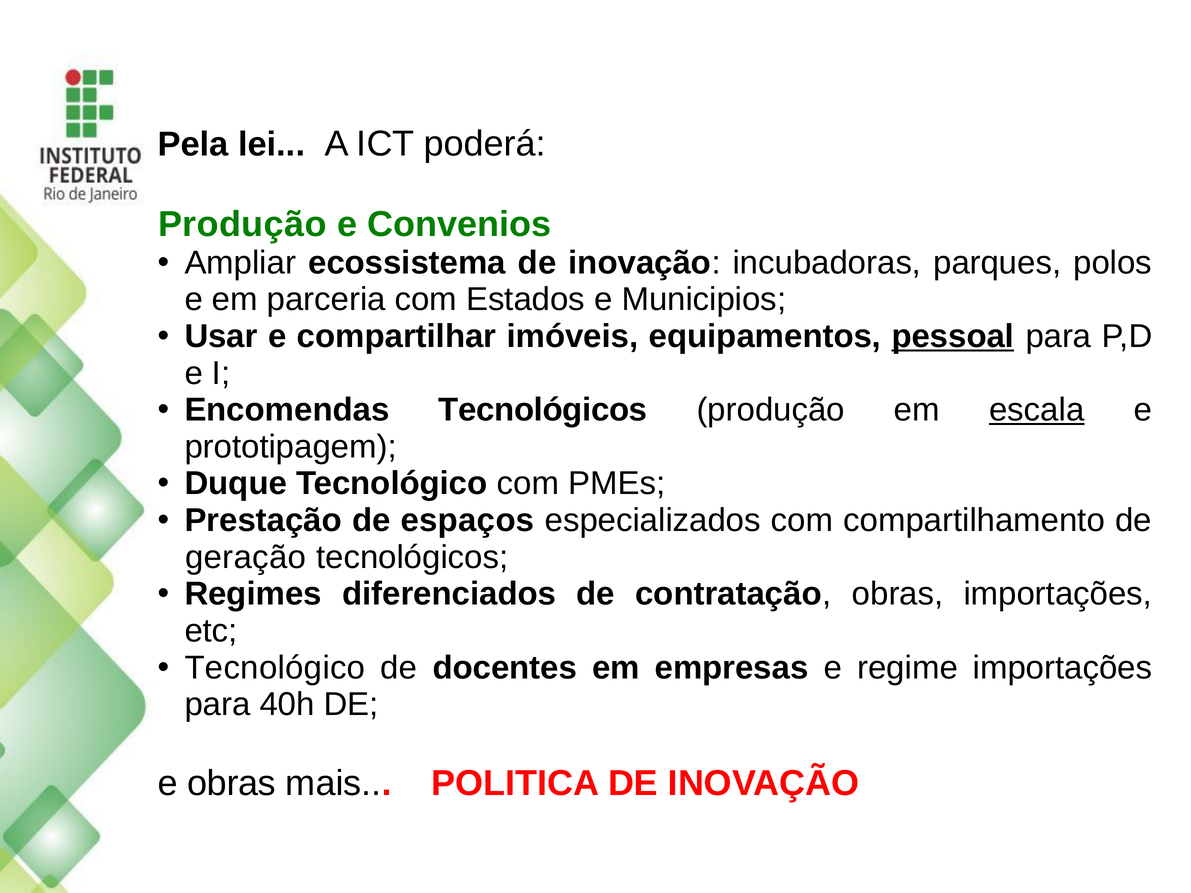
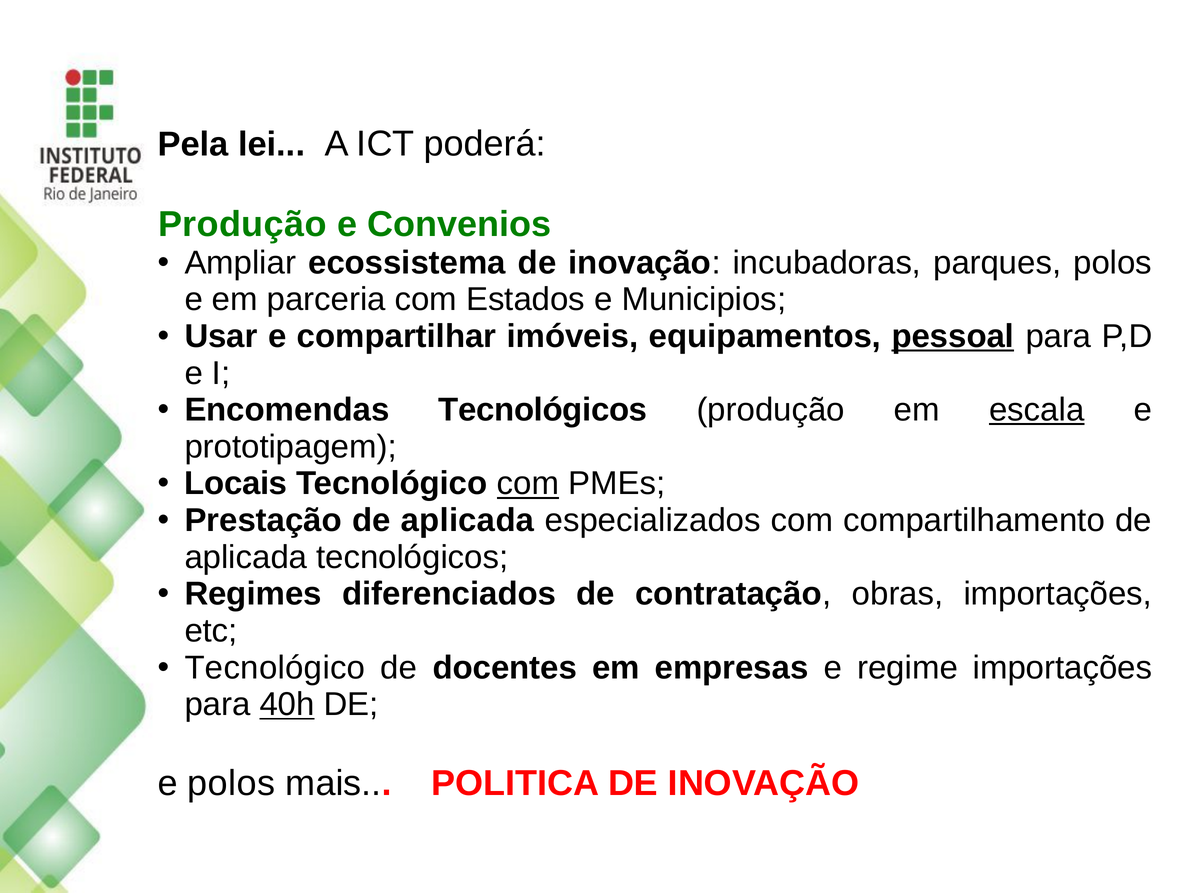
Duque: Duque -> Locais
com at (528, 484) underline: none -> present
Prestação de espaços: espaços -> aplicada
geração at (246, 557): geração -> aplicada
40h underline: none -> present
e obras: obras -> polos
